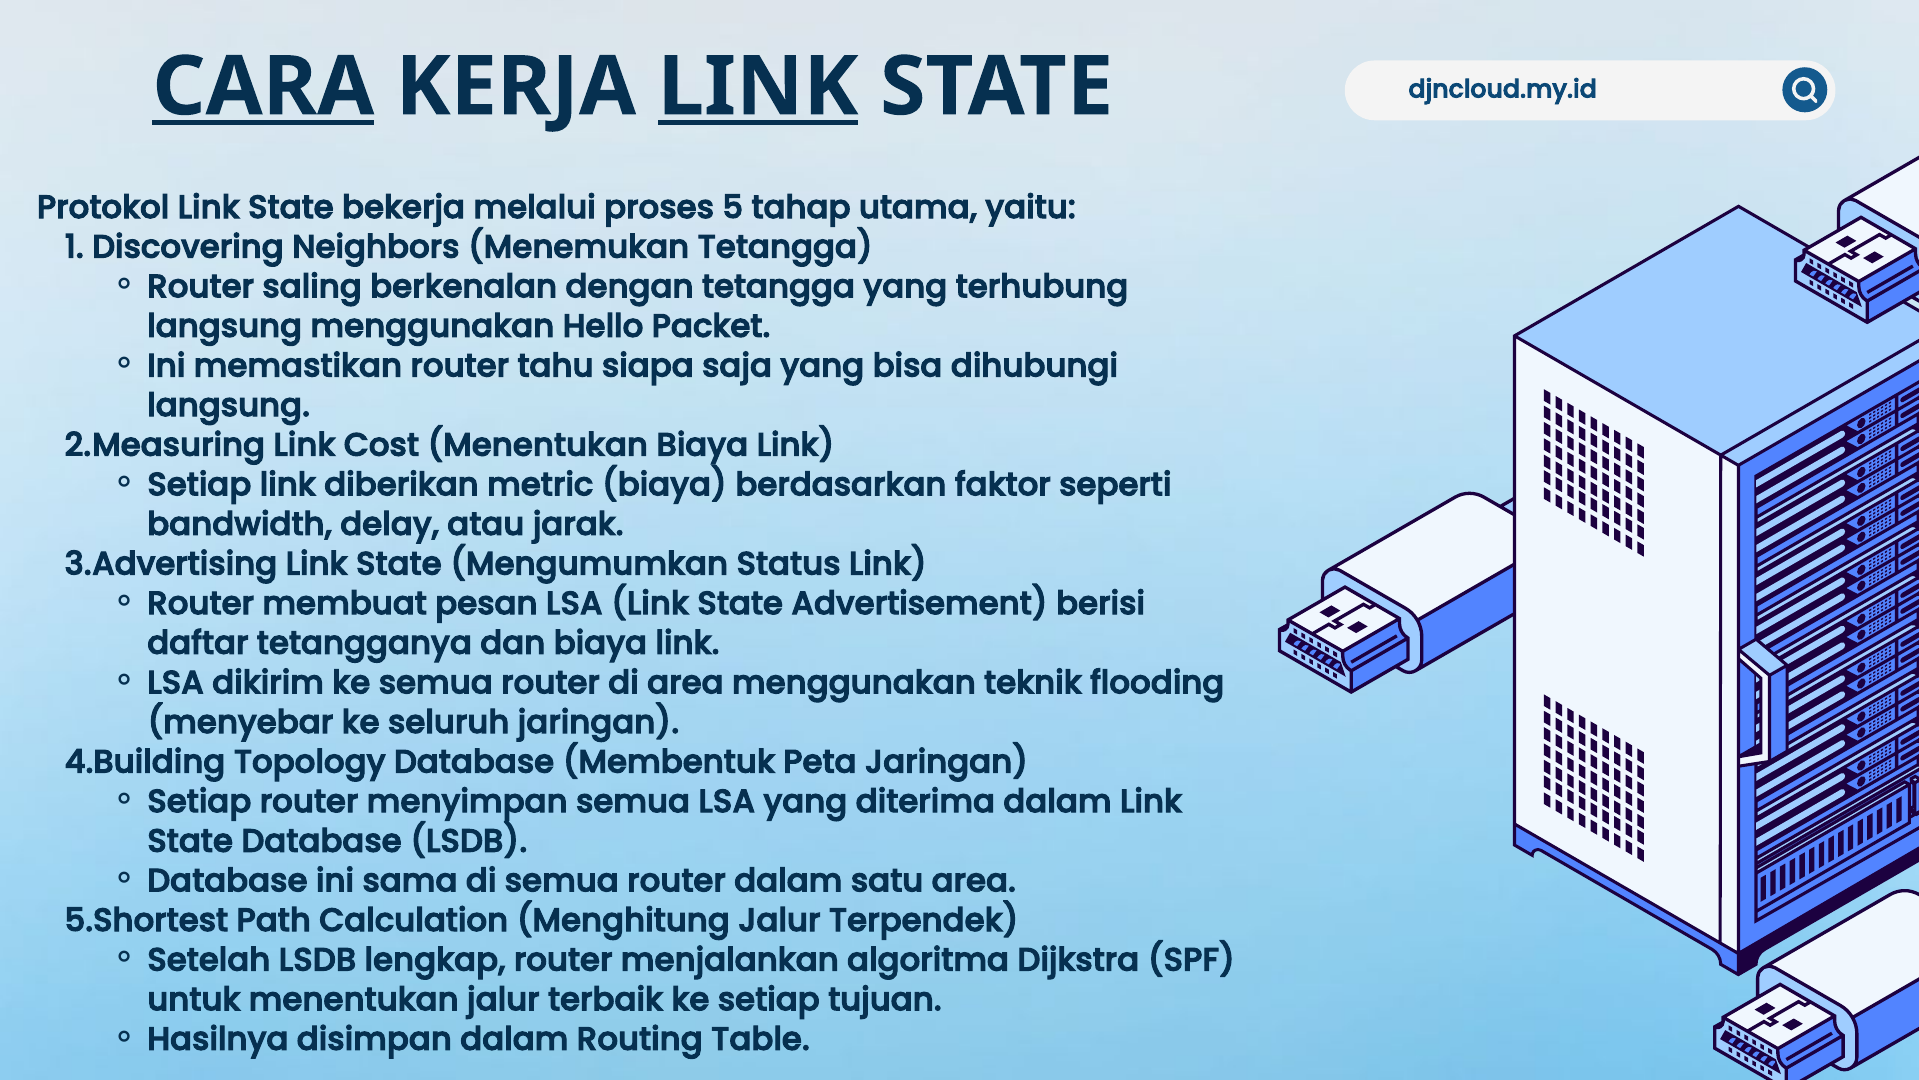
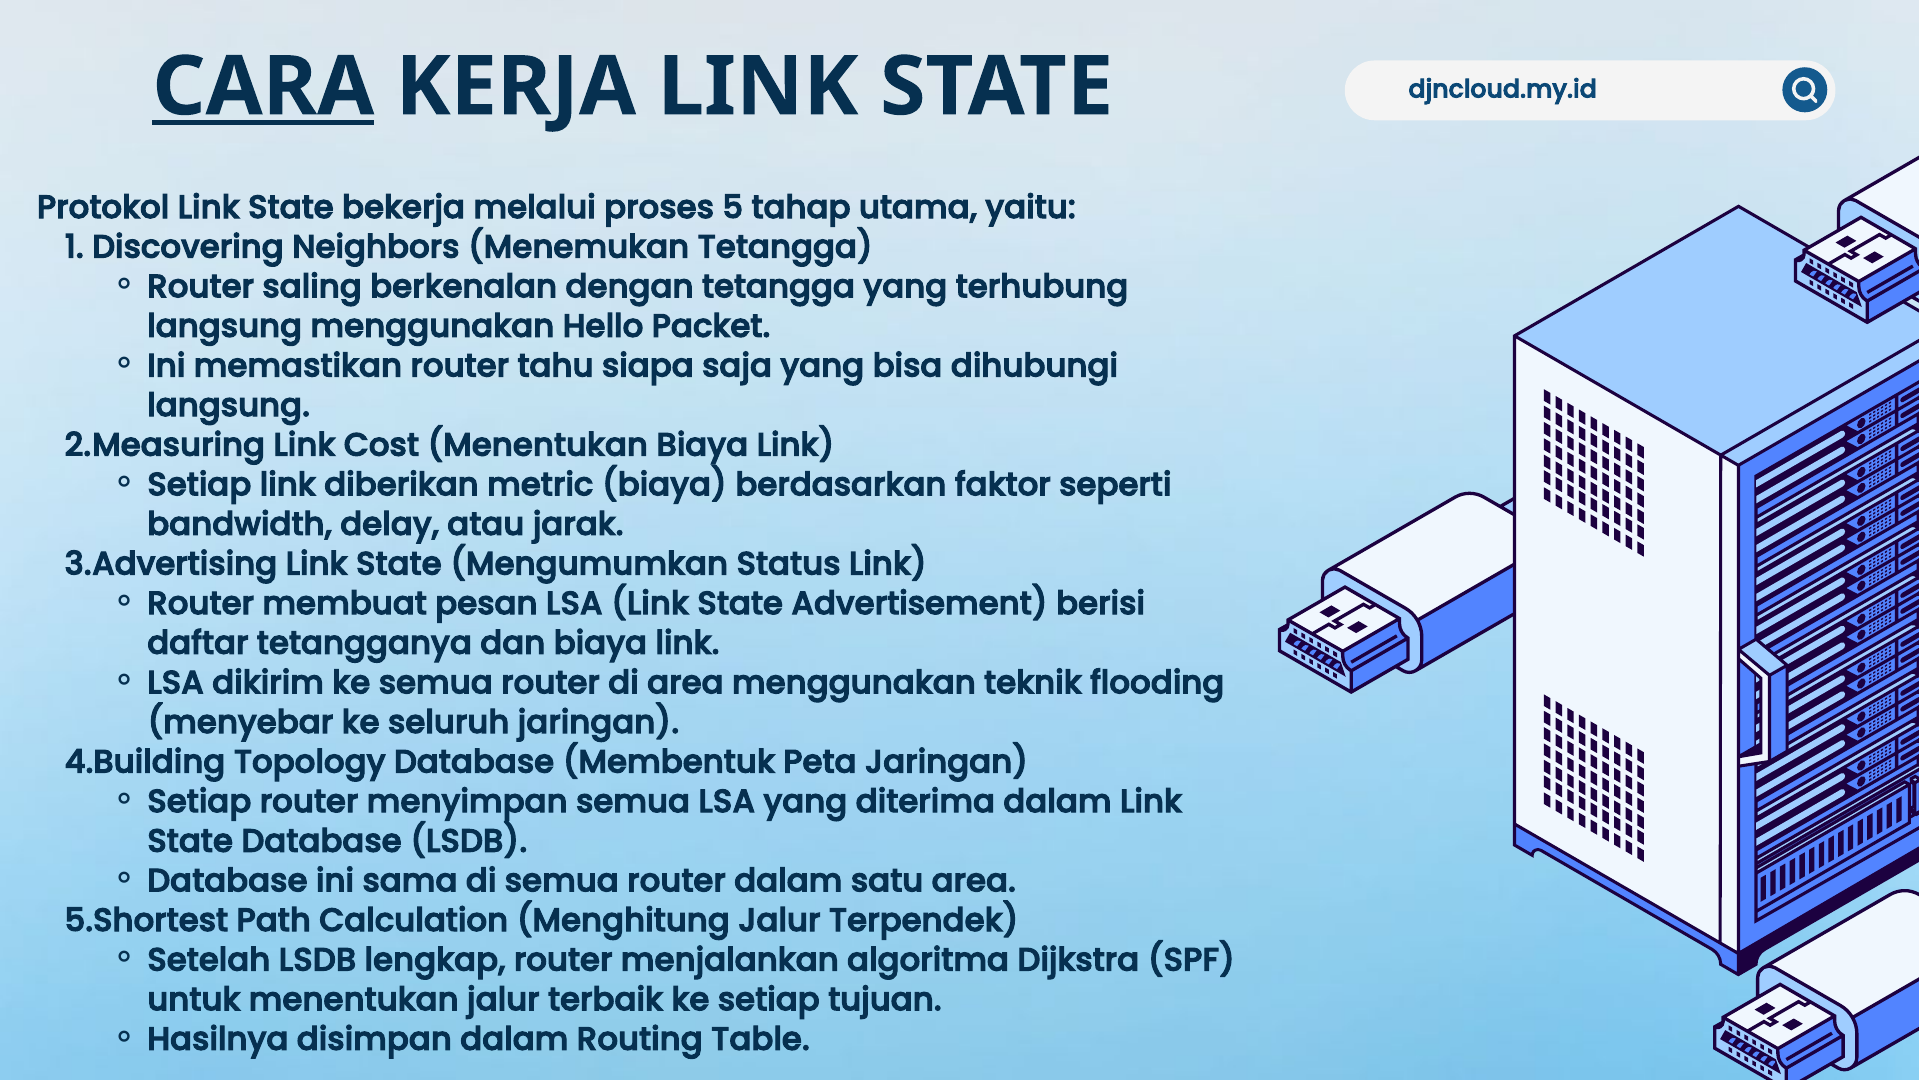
LINK at (758, 87) underline: present -> none
